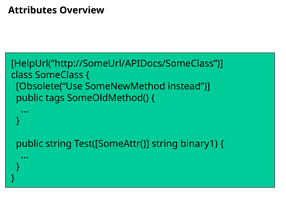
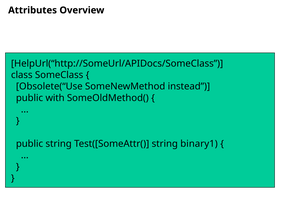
tags: tags -> with
